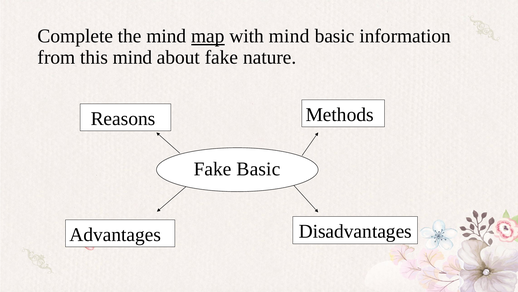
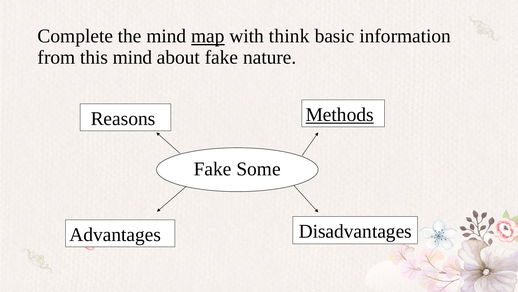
with mind: mind -> think
Methods underline: none -> present
Fake Basic: Basic -> Some
